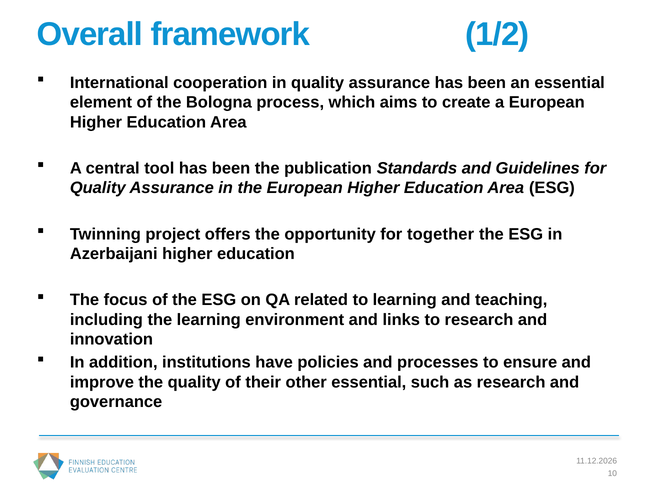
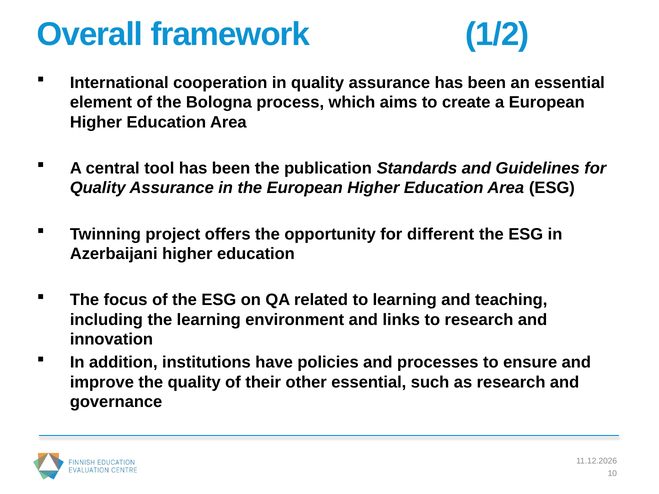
together: together -> different
